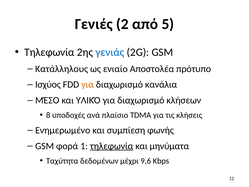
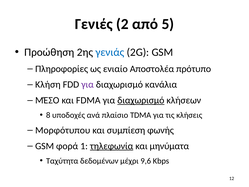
Τηλεφωνία at (49, 52): Τηλεφωνία -> Προώθηση
Κατάλληλους: Κατάλληλους -> Πληροφορίες
Ισχύος: Ισχύος -> Κλήση
για at (88, 84) colour: orange -> purple
ΥΛΙΚΌ: ΥΛΙΚΌ -> FDMA
διαχωρισμό at (141, 100) underline: none -> present
Ενημερωμένο: Ενημερωμένο -> Μορφότυπου
